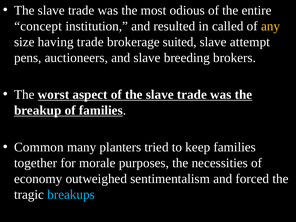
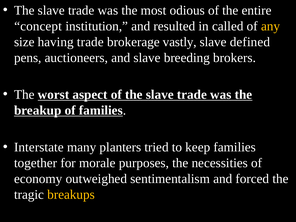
suited: suited -> vastly
attempt: attempt -> defined
Common: Common -> Interstate
breakups colour: light blue -> yellow
